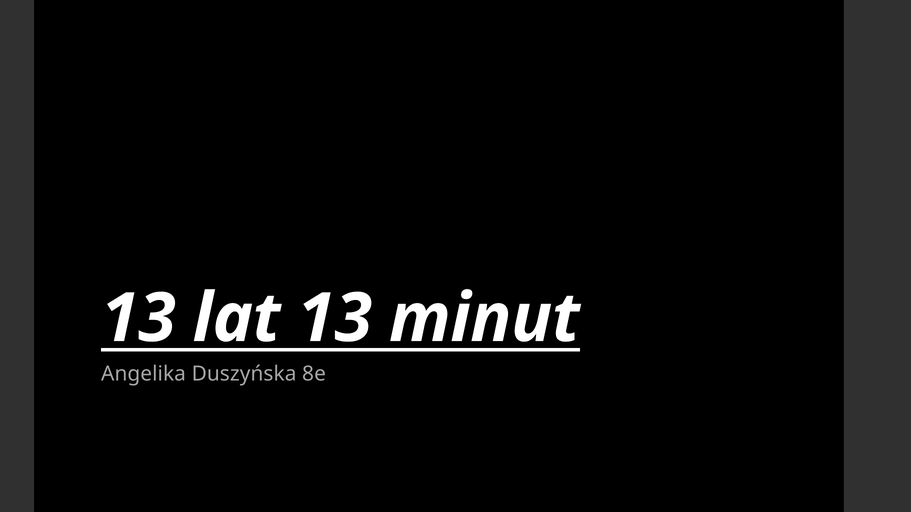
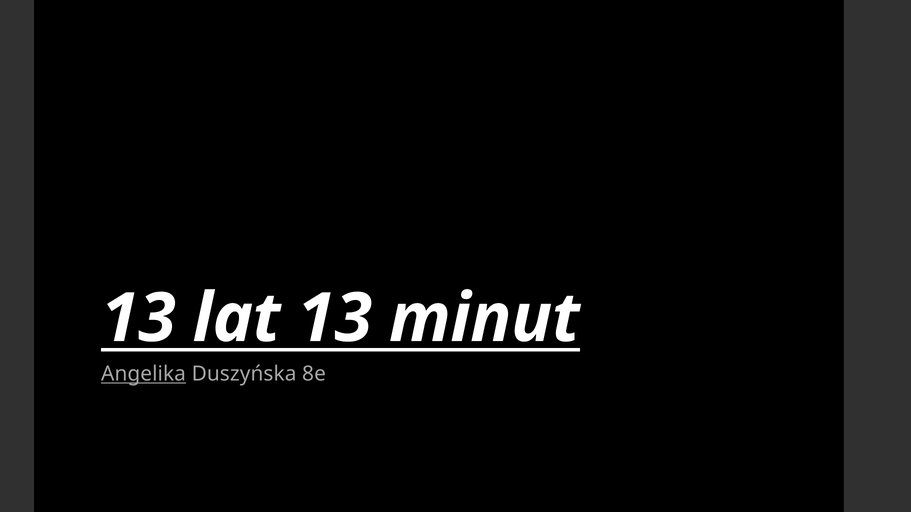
Angelika underline: none -> present
